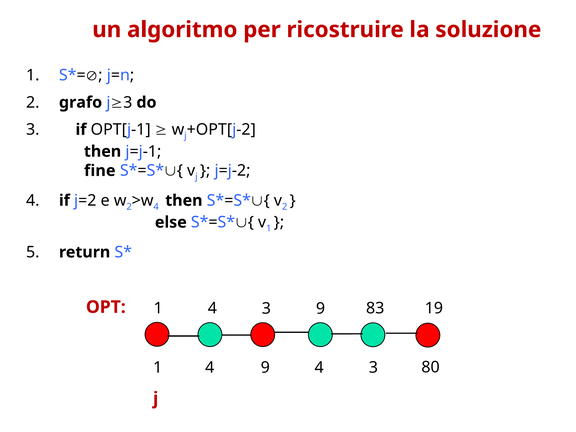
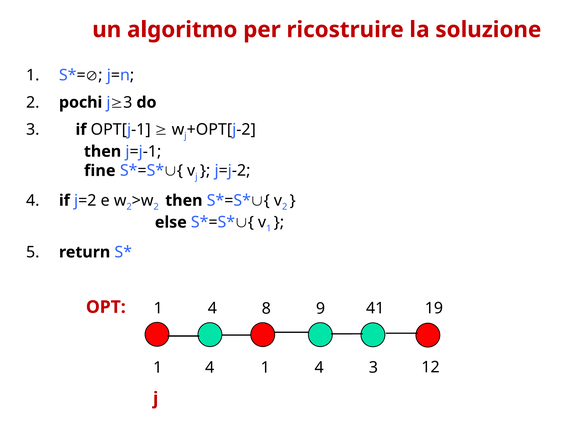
grafo: grafo -> pochi
4 at (156, 207): 4 -> 2
1 4 3: 3 -> 8
83: 83 -> 41
4 9: 9 -> 1
80: 80 -> 12
